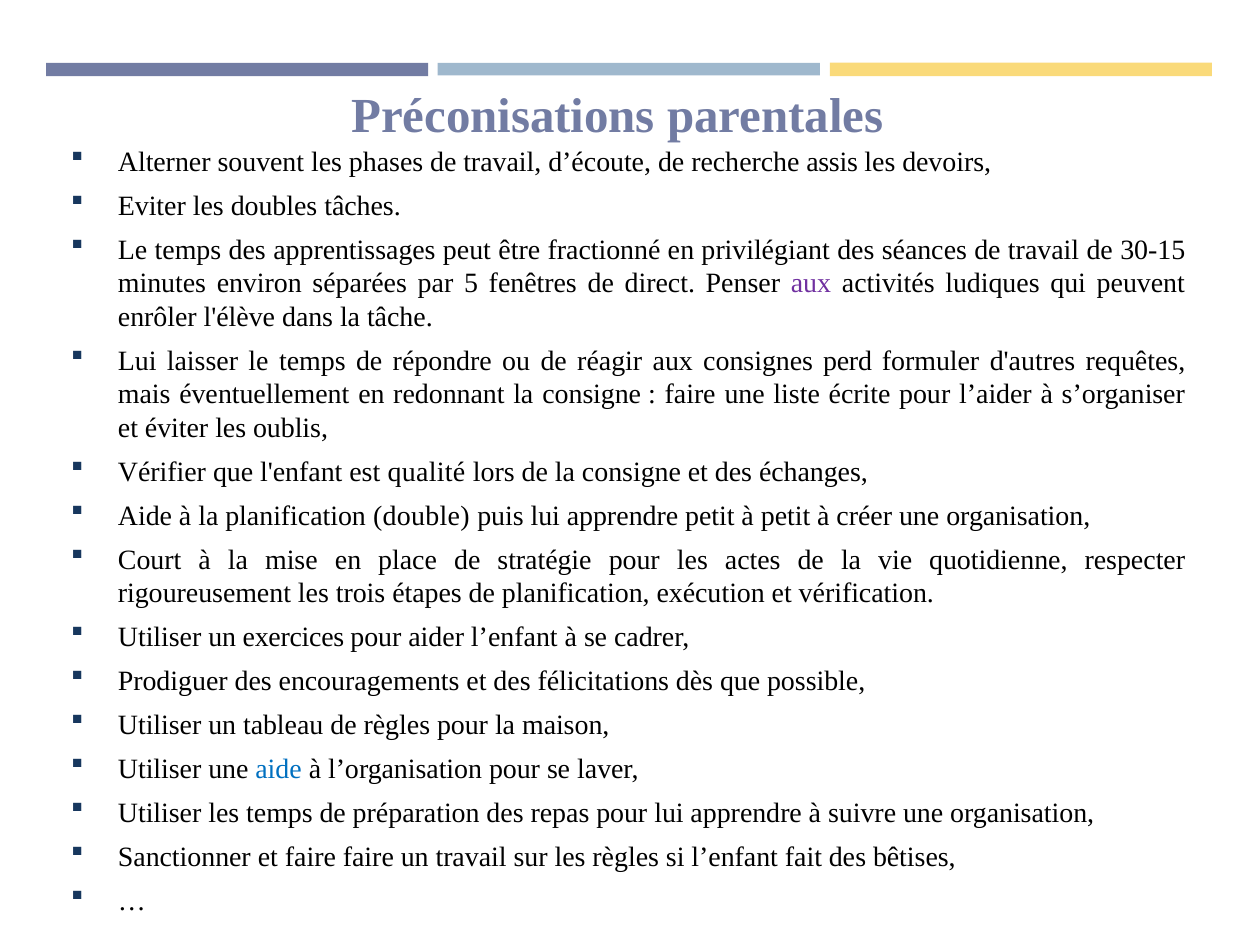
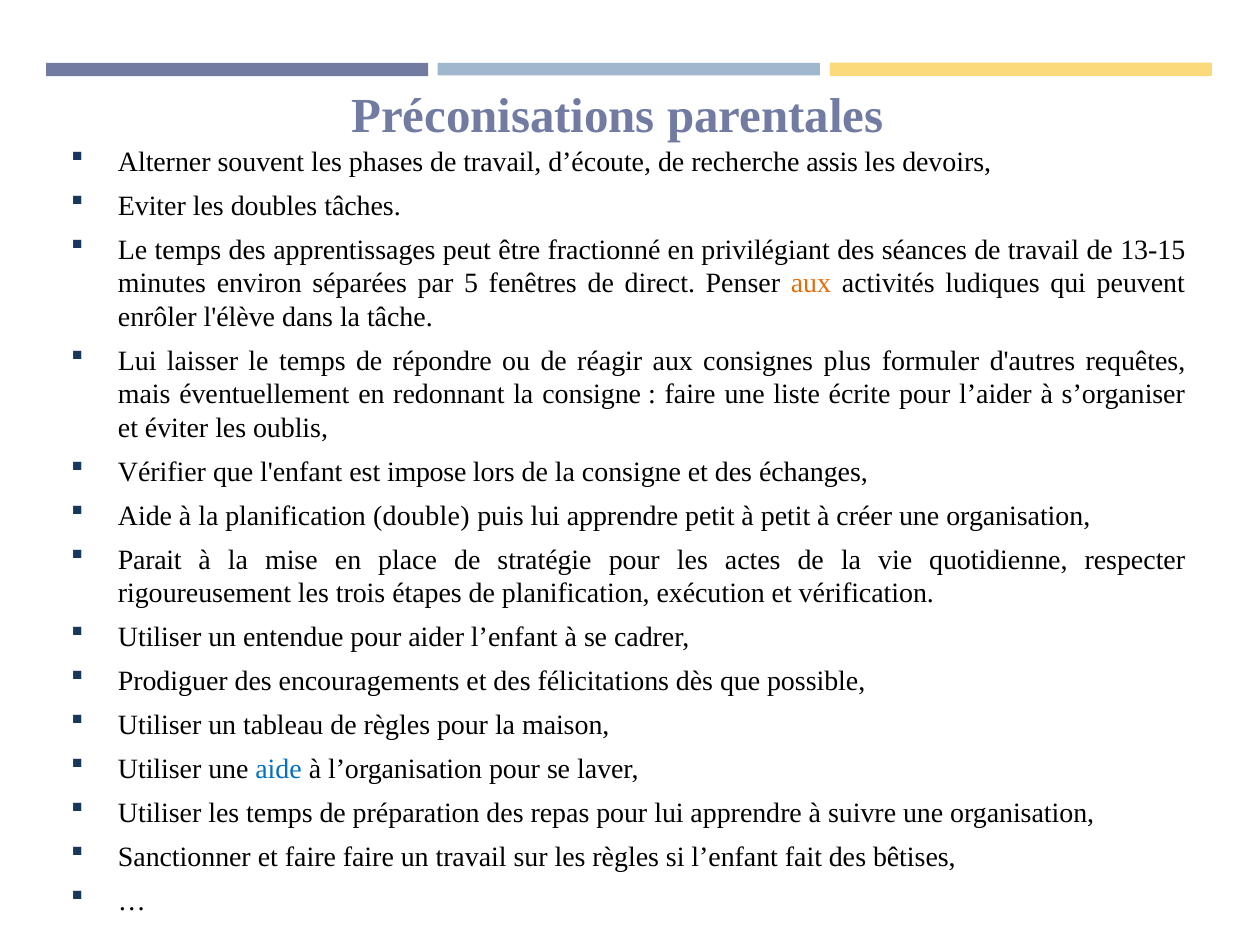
30-15: 30-15 -> 13-15
aux at (811, 283) colour: purple -> orange
perd: perd -> plus
qualité: qualité -> impose
Court: Court -> Parait
exercices: exercices -> entendue
